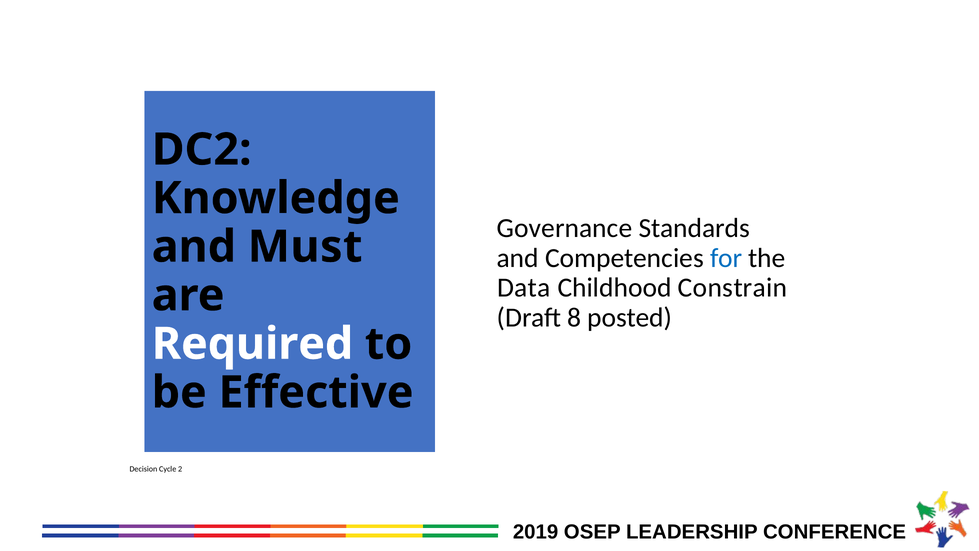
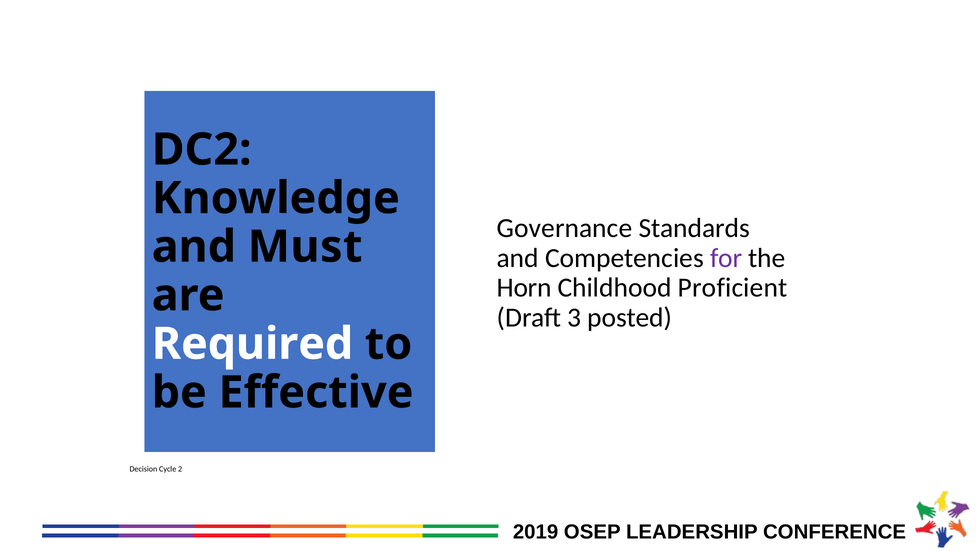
for colour: blue -> purple
Data: Data -> Horn
Constrain: Constrain -> Proficient
8: 8 -> 3
